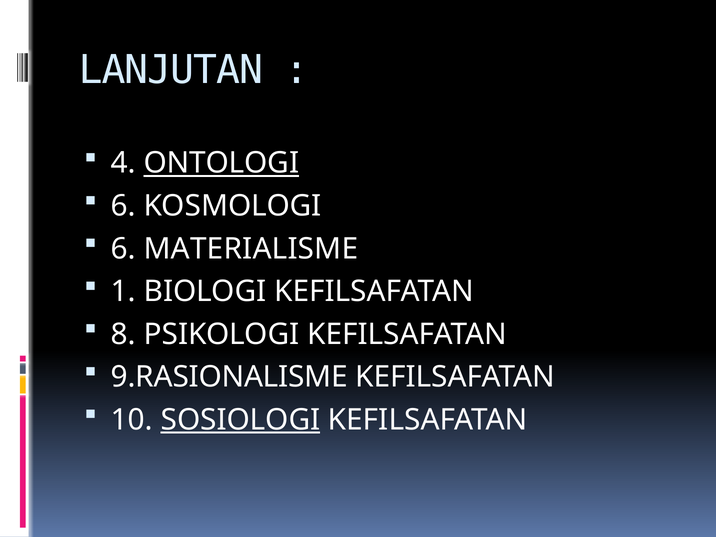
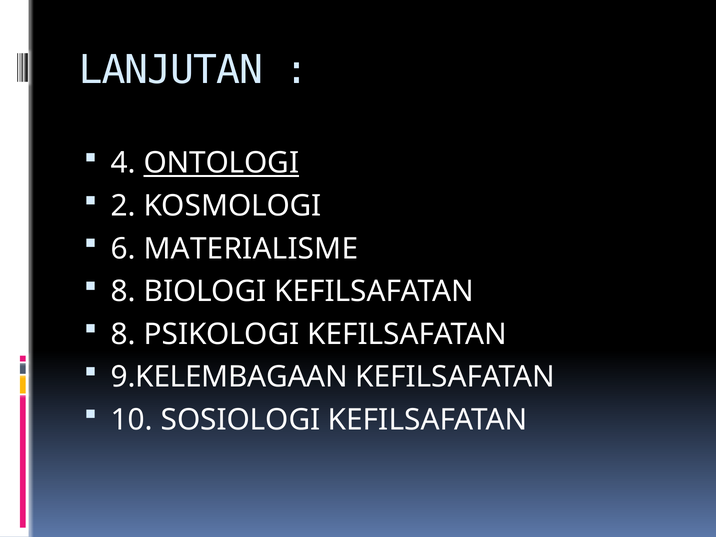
6 at (123, 206): 6 -> 2
1 at (123, 291): 1 -> 8
9.RASIONALISME: 9.RASIONALISME -> 9.KELEMBAGAAN
SOSIOLOGI underline: present -> none
